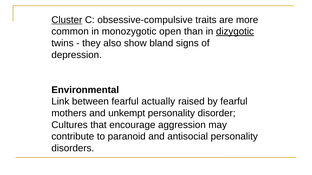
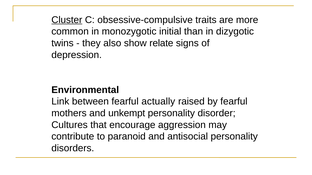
open: open -> initial
dizygotic underline: present -> none
bland: bland -> relate
